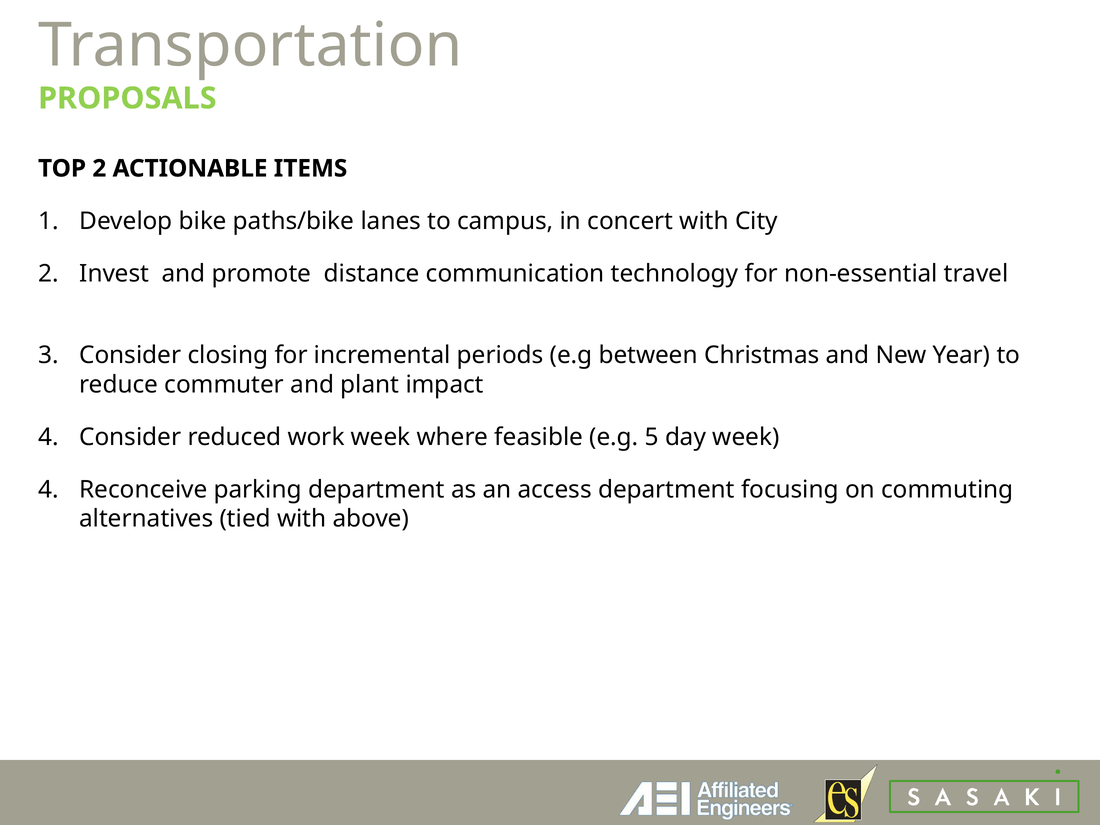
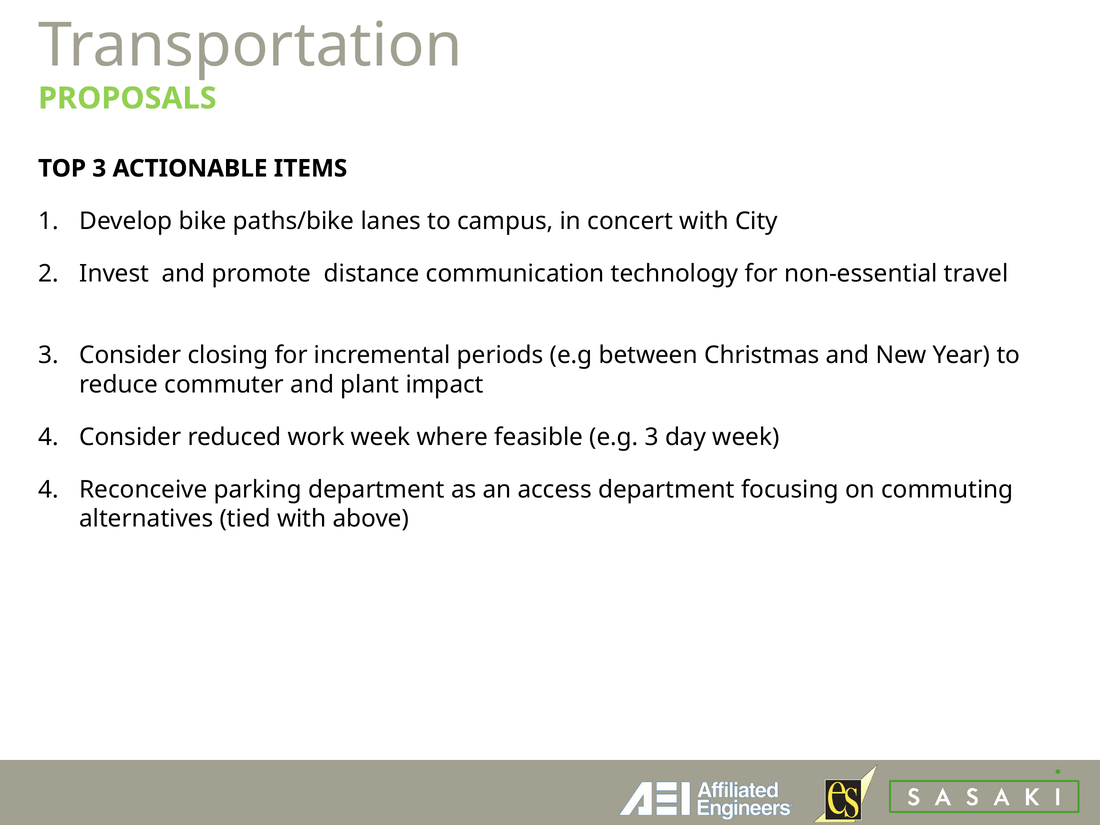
TOP 2: 2 -> 3
e.g 5: 5 -> 3
